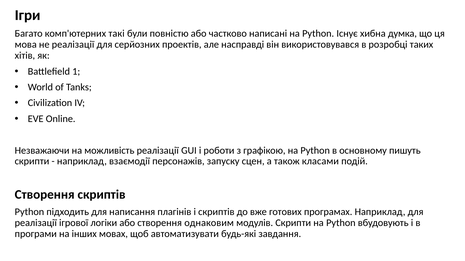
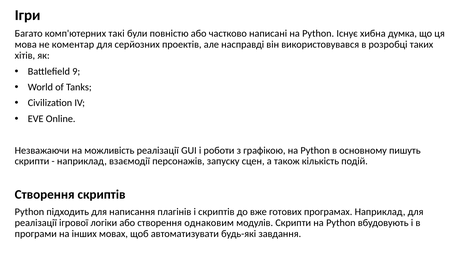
не реалізації: реалізації -> коментар
1: 1 -> 9
класами: класами -> кількість
